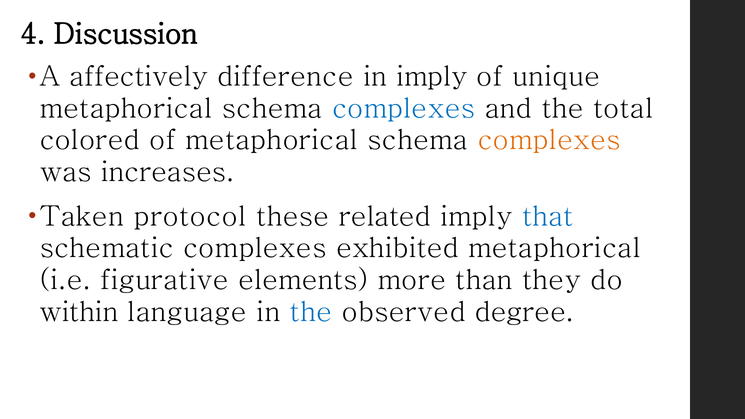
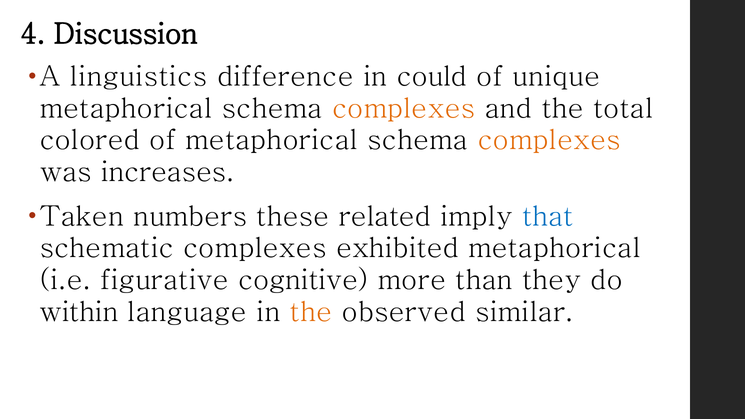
affectively: affectively -> linguistics
in imply: imply -> could
complexes at (404, 108) colour: blue -> orange
protocol: protocol -> numbers
elements: elements -> cognitive
the at (311, 312) colour: blue -> orange
degree: degree -> similar
